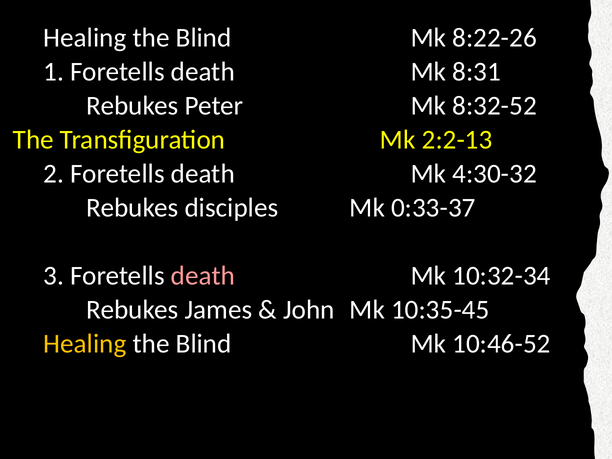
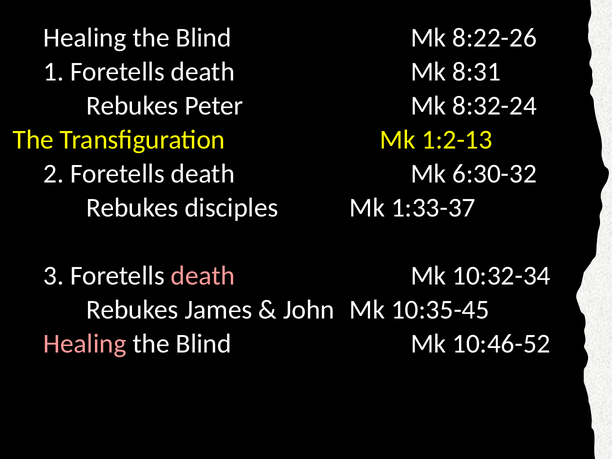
8:32-52: 8:32-52 -> 8:32-24
2:2-13: 2:2-13 -> 1:2-13
4:30-32: 4:30-32 -> 6:30-32
0:33-37: 0:33-37 -> 1:33-37
Healing at (85, 344) colour: yellow -> pink
